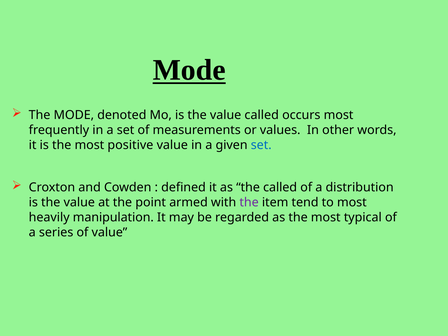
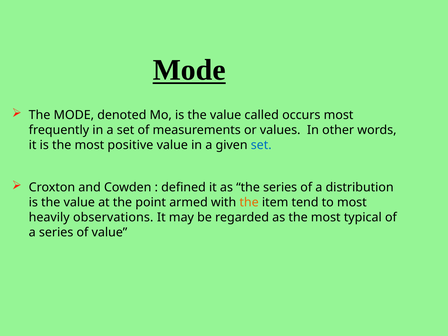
the called: called -> series
the at (249, 202) colour: purple -> orange
manipulation: manipulation -> observations
